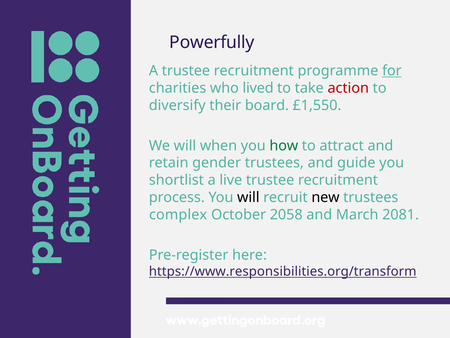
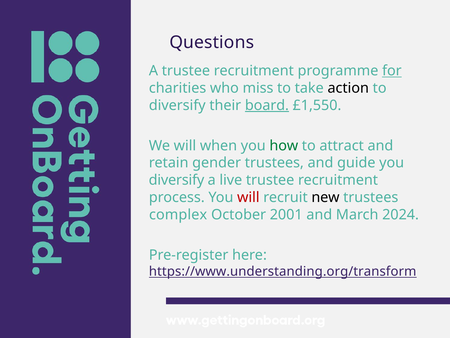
Powerfully: Powerfully -> Questions
lived: lived -> miss
action colour: red -> black
board underline: none -> present
shortlist at (176, 180): shortlist -> diversify
will at (248, 197) colour: black -> red
2058: 2058 -> 2001
2081: 2081 -> 2024
https://www.responsibilities.org/transform: https://www.responsibilities.org/transform -> https://www.understanding.org/transform
